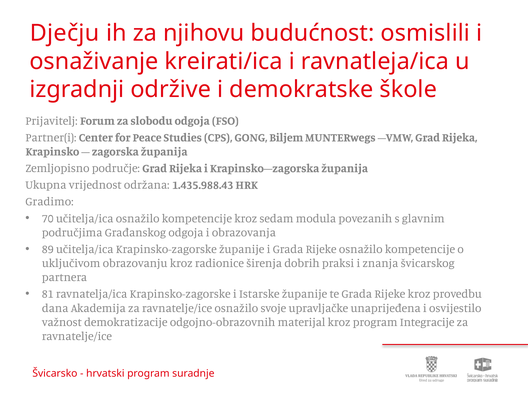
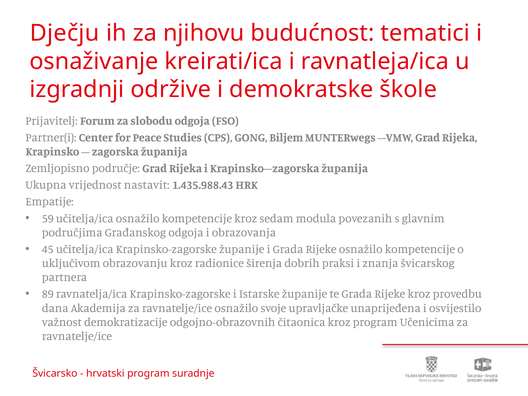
osmislili: osmislili -> tematici
održana: održana -> nastavit
Gradimo: Gradimo -> Empatije
70: 70 -> 59
89: 89 -> 45
81: 81 -> 89
materijal: materijal -> čitaonica
Integracije: Integracije -> Učenicima
